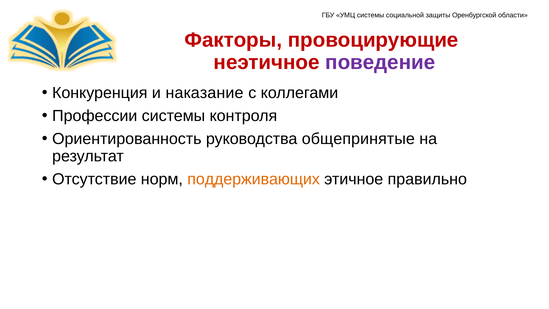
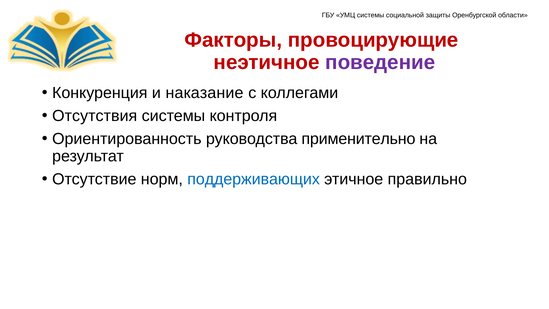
Профессии: Профессии -> Отсутствия
общепринятые: общепринятые -> применительно
поддерживающих colour: orange -> blue
